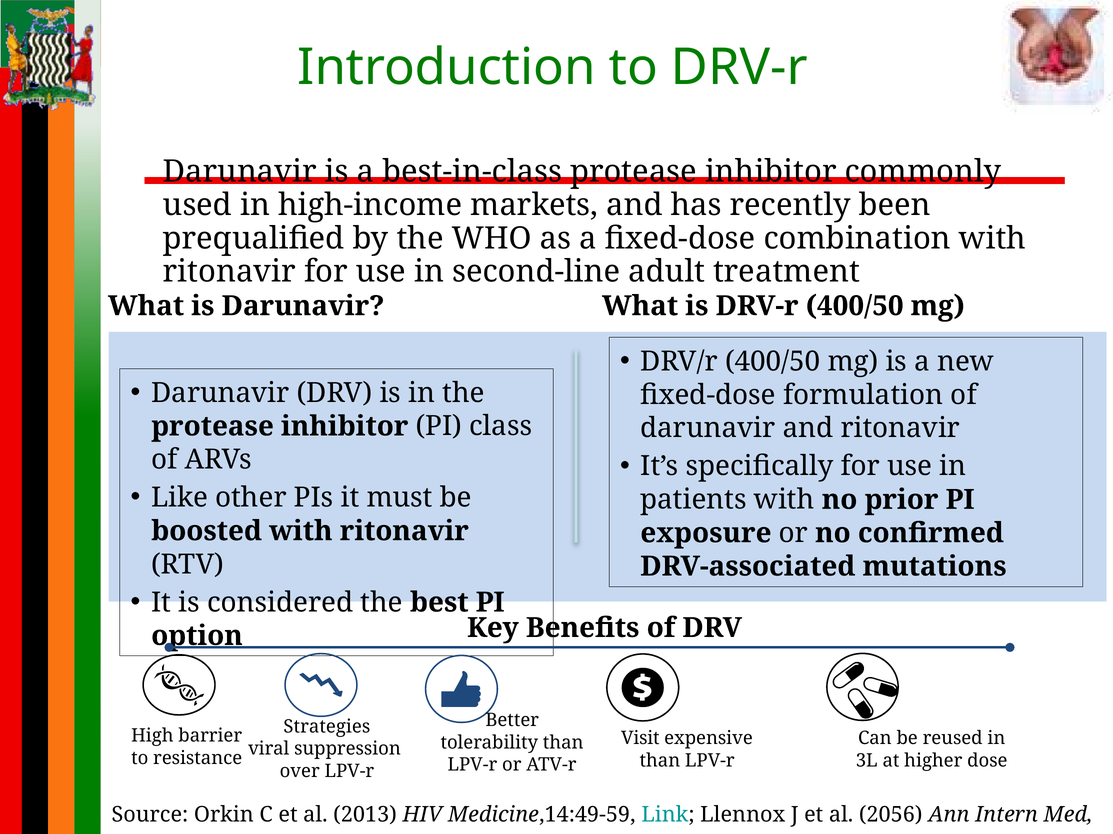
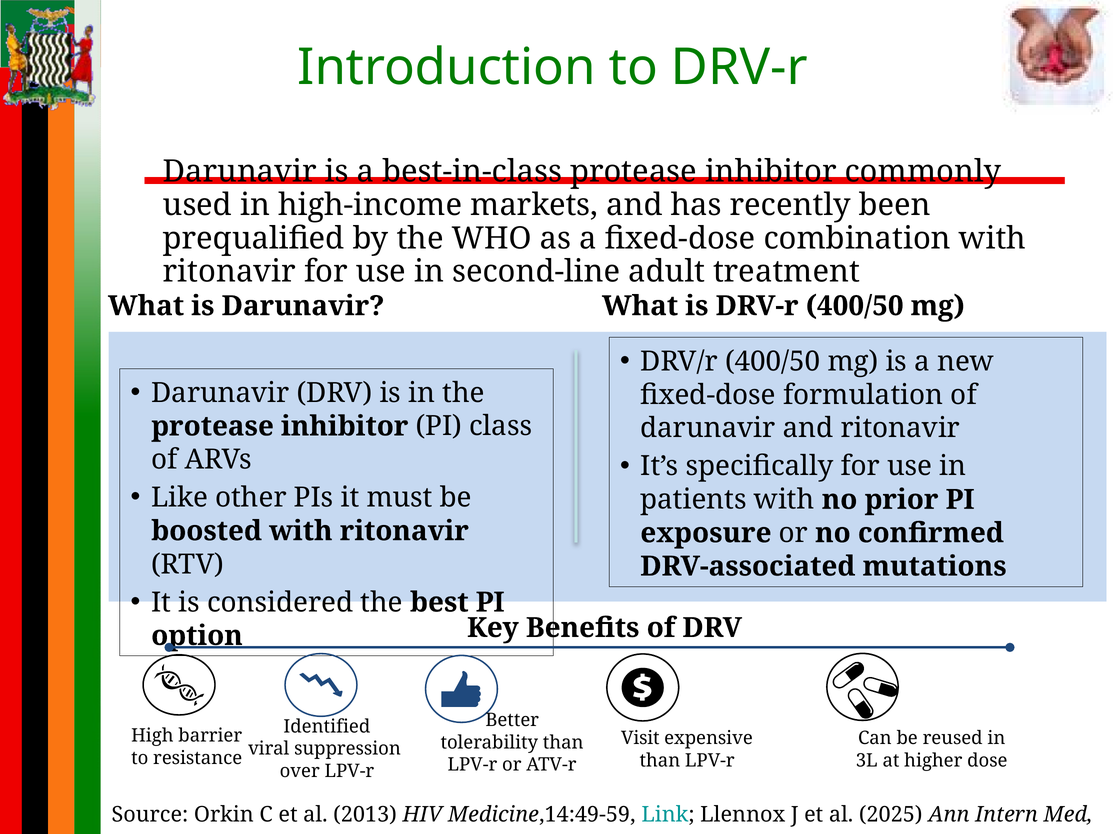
Strategies: Strategies -> Identified
2056: 2056 -> 2025
